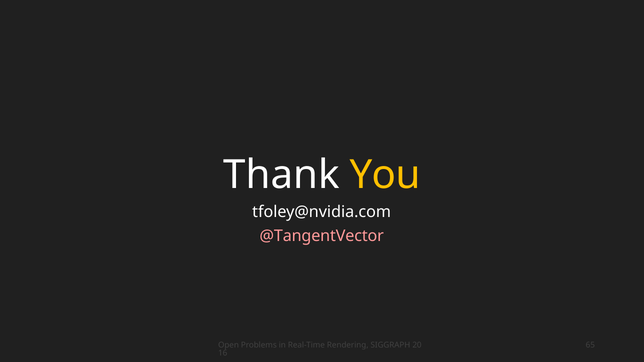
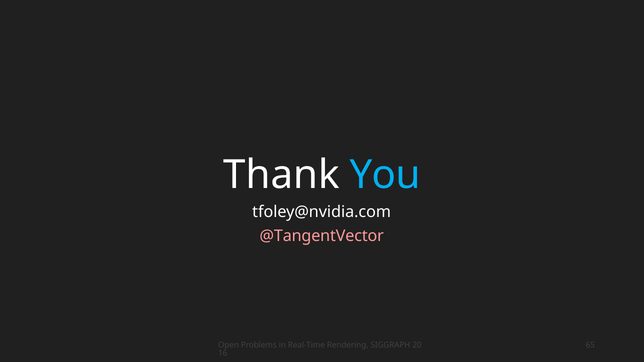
You colour: yellow -> light blue
